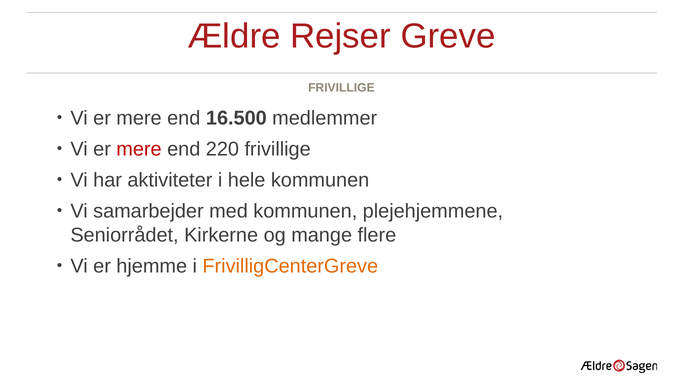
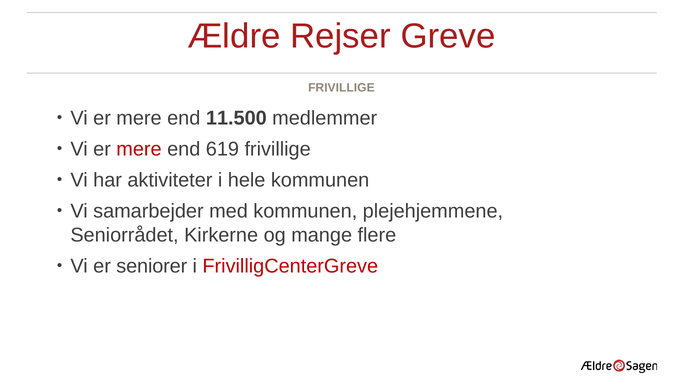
16.500: 16.500 -> 11.500
220: 220 -> 619
hjemme: hjemme -> seniorer
FrivilligCenterGreve colour: orange -> red
